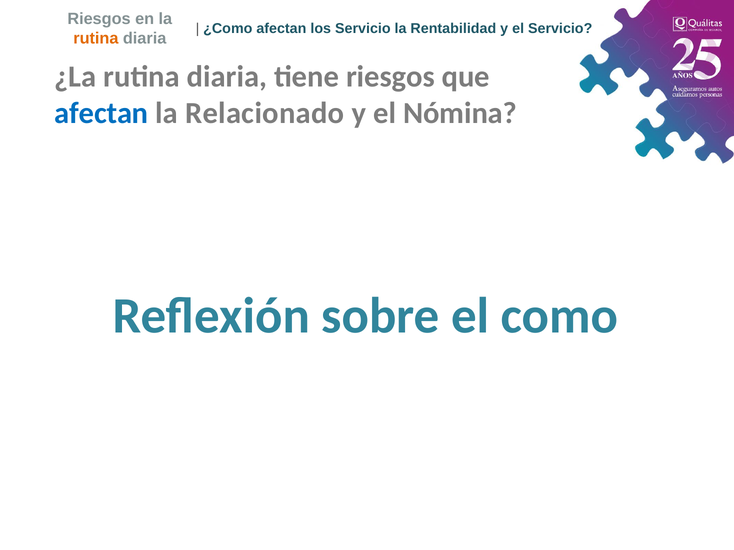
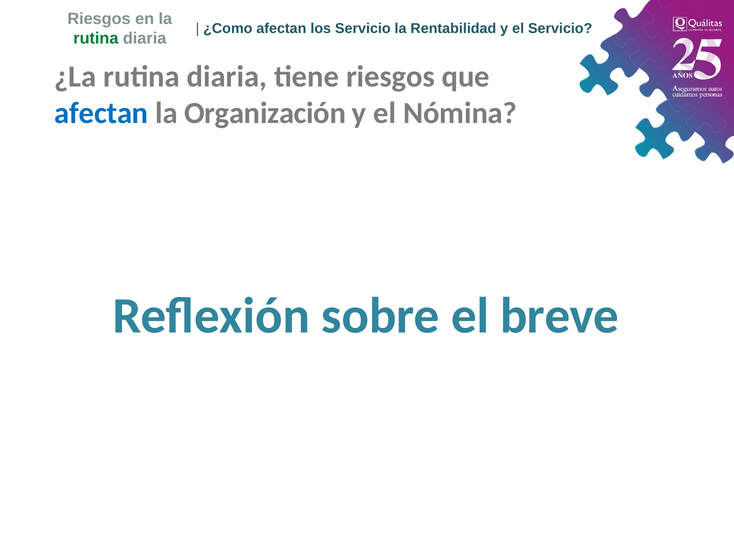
rutina at (96, 38) colour: orange -> green
Relacionado: Relacionado -> Organización
como: como -> breve
